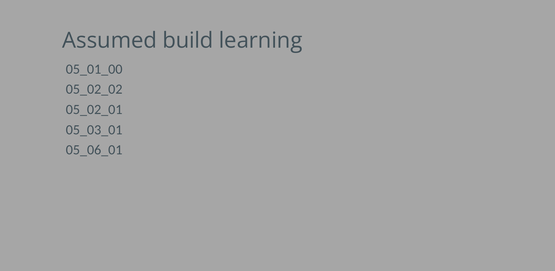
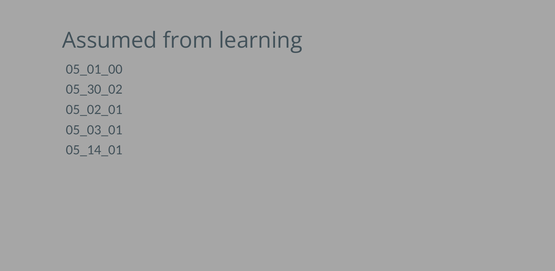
build: build -> from
05_02_02: 05_02_02 -> 05_30_02
05_06_01: 05_06_01 -> 05_14_01
